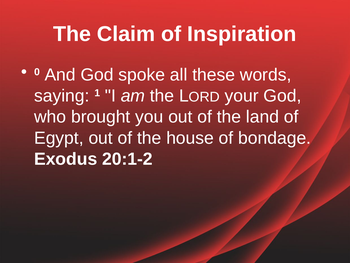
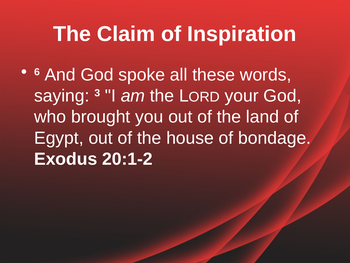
0: 0 -> 6
1: 1 -> 3
